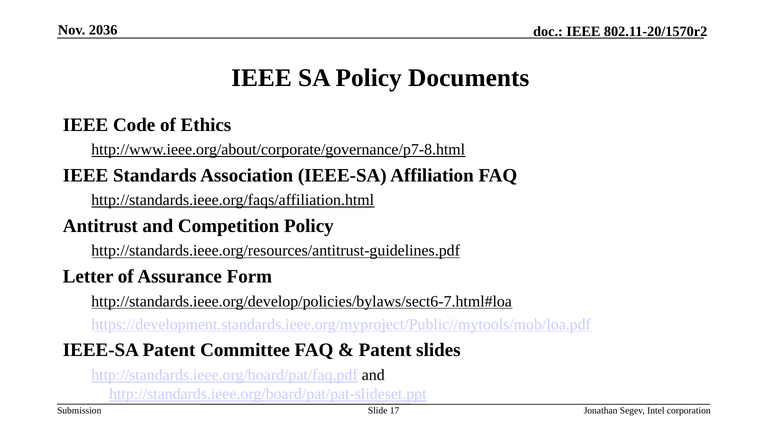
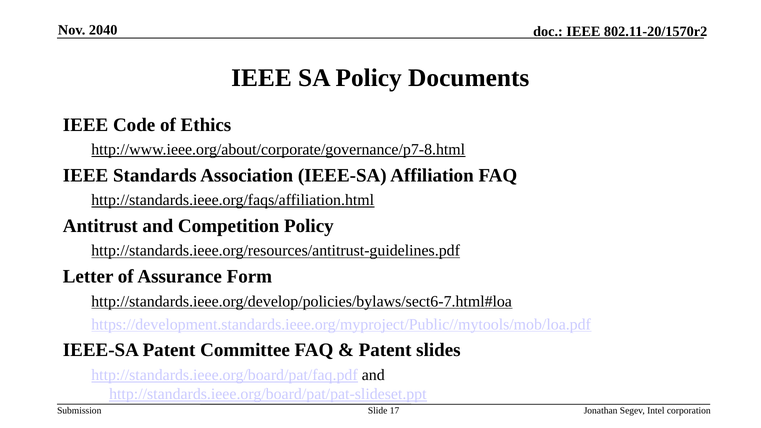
2036: 2036 -> 2040
